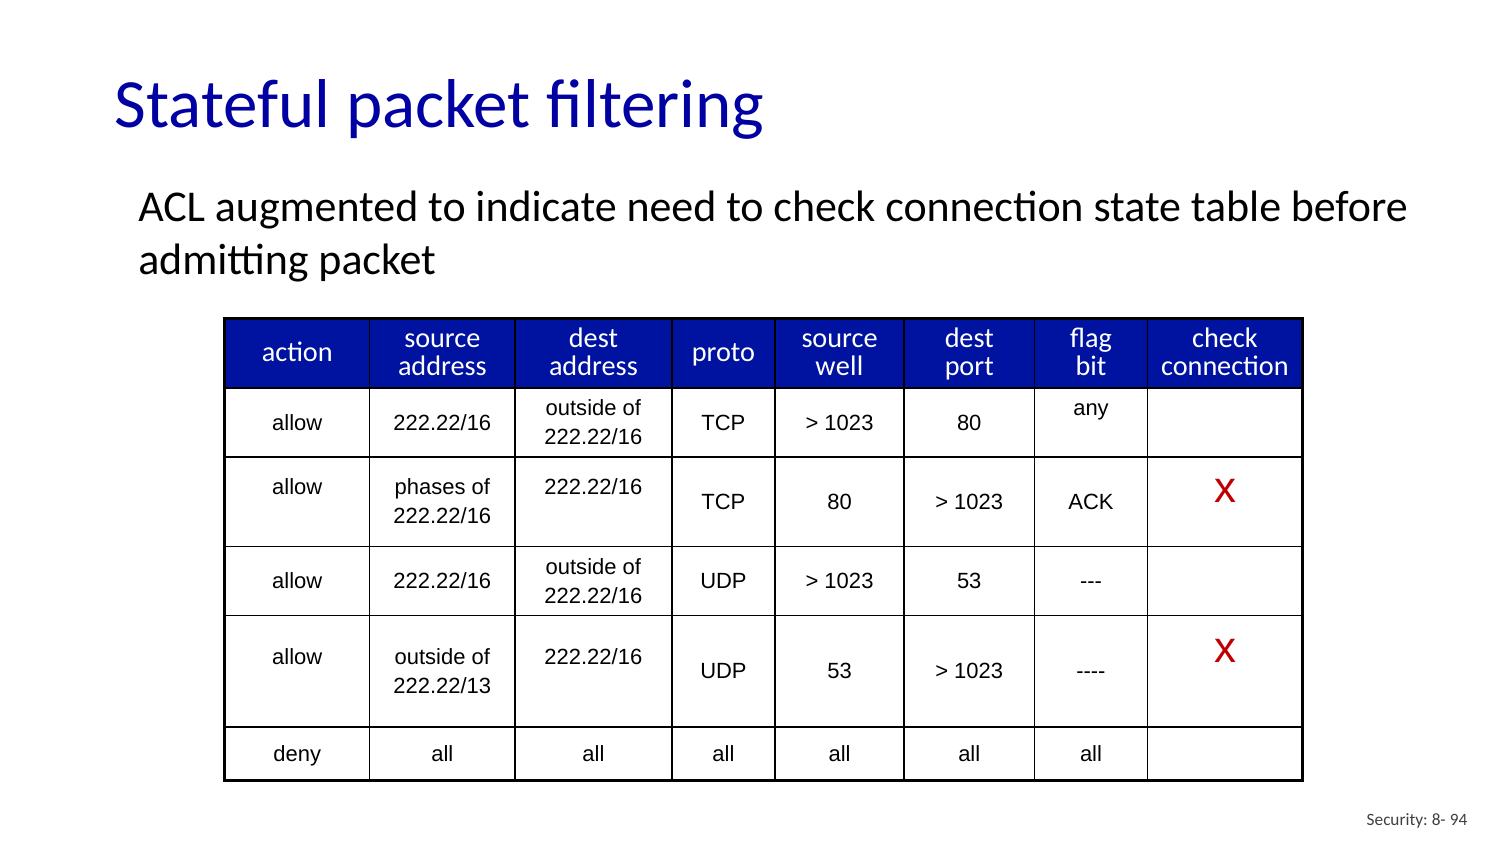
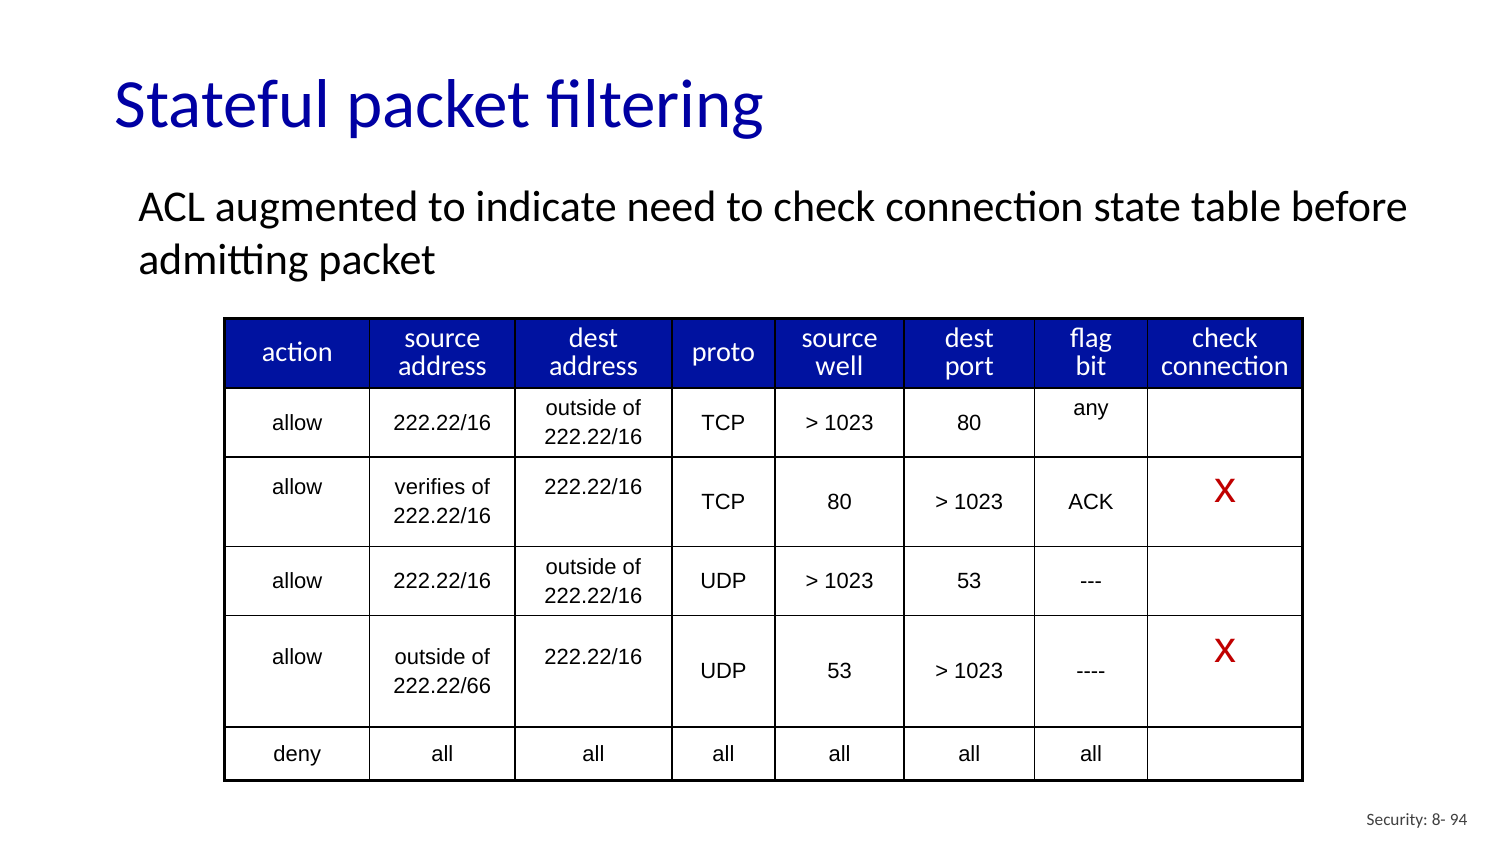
phases: phases -> verifies
222.22/13: 222.22/13 -> 222.22/66
